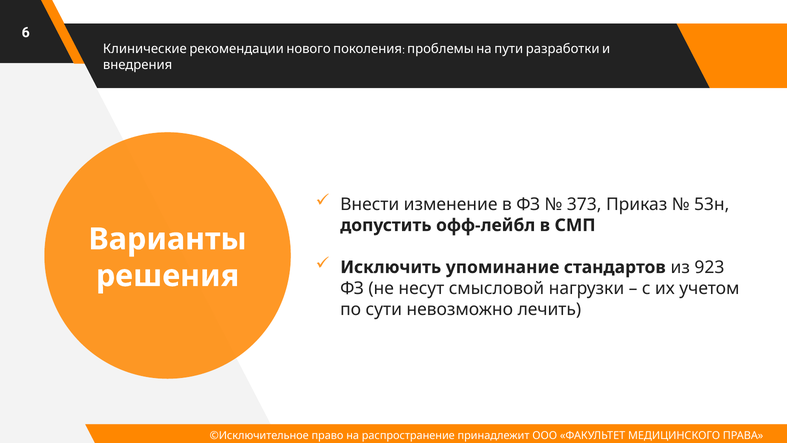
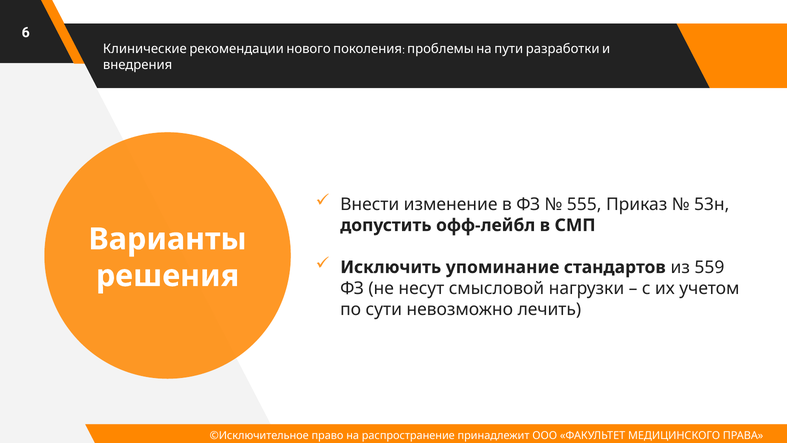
373: 373 -> 555
923: 923 -> 559
